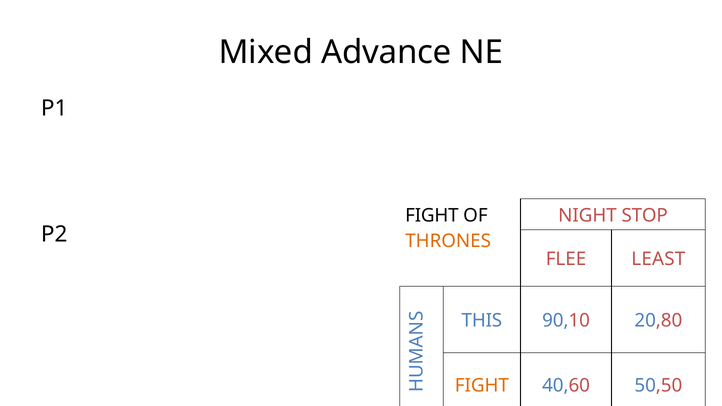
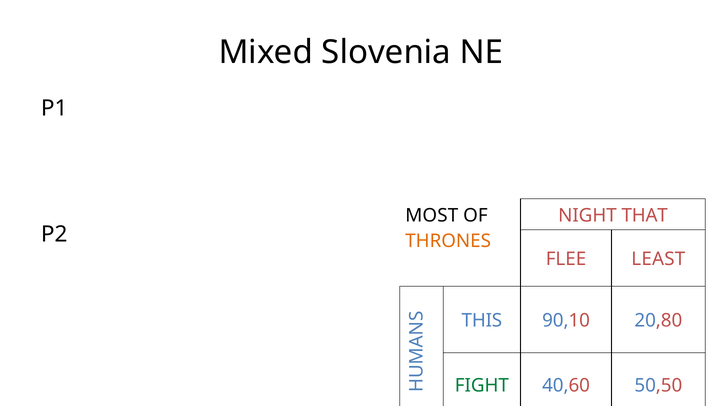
Advance: Advance -> Slovenia
FIGHT at (432, 215): FIGHT -> MOST
STOP: STOP -> THAT
FIGHT at (482, 386) colour: orange -> green
